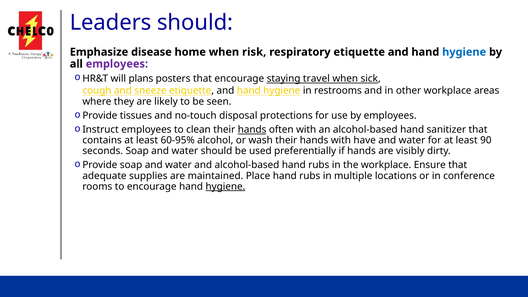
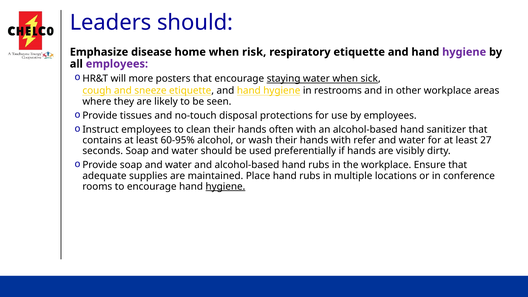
hygiene at (464, 52) colour: blue -> purple
plans: plans -> more
staying travel: travel -> water
hands at (252, 130) underline: present -> none
have: have -> refer
90: 90 -> 27
